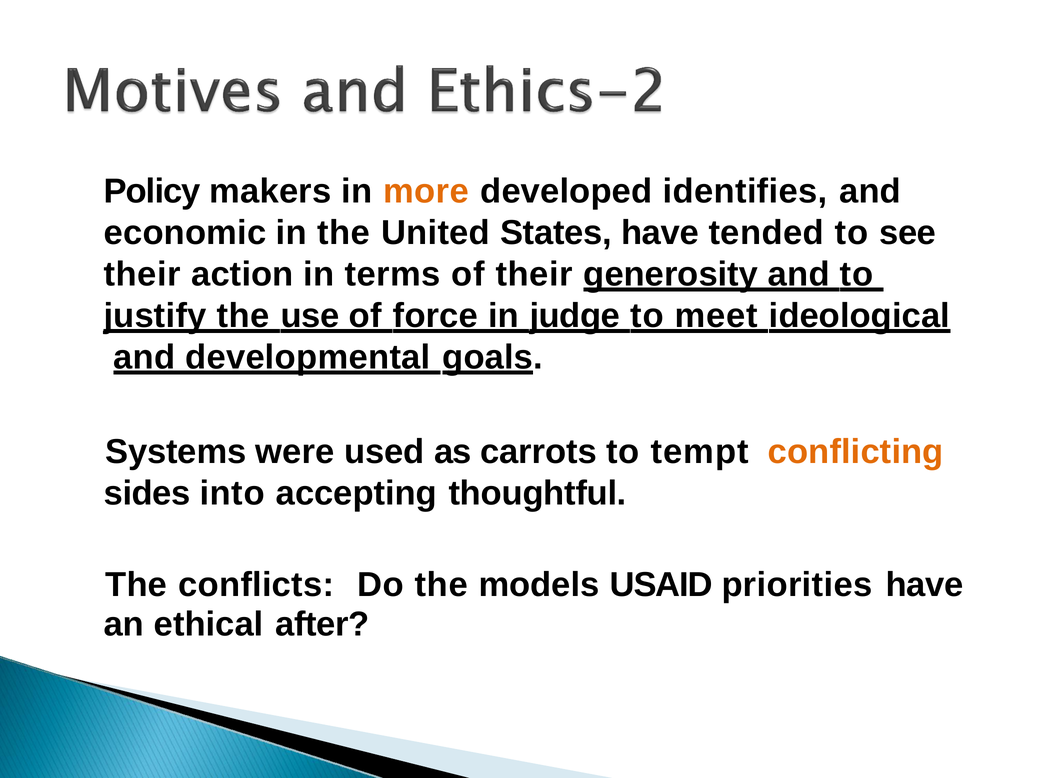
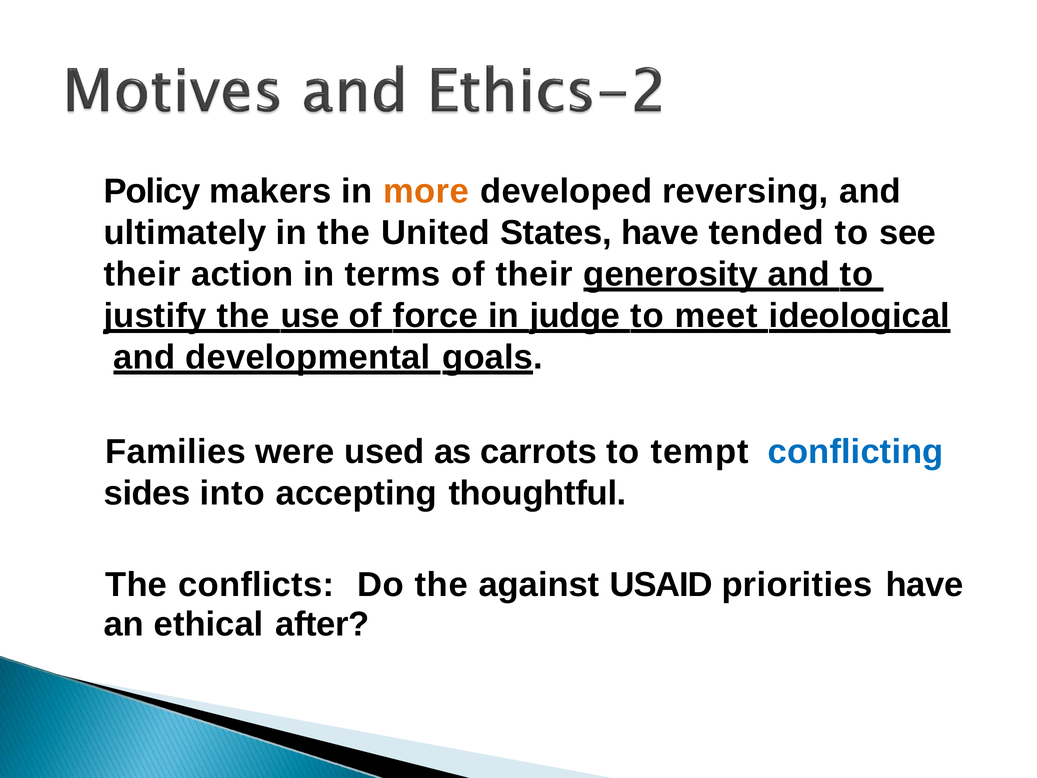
identifies: identifies -> reversing
economic: economic -> ultimately
Systems: Systems -> Families
conflicting colour: orange -> blue
models: models -> against
